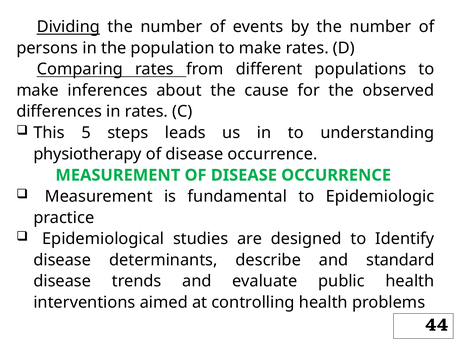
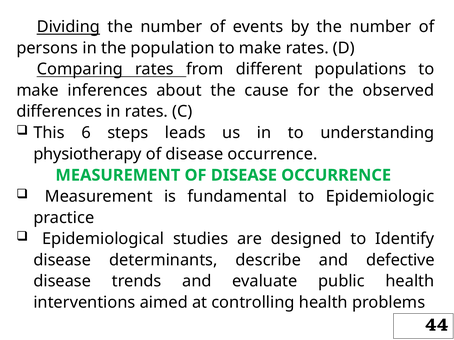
5: 5 -> 6
standard: standard -> defective
